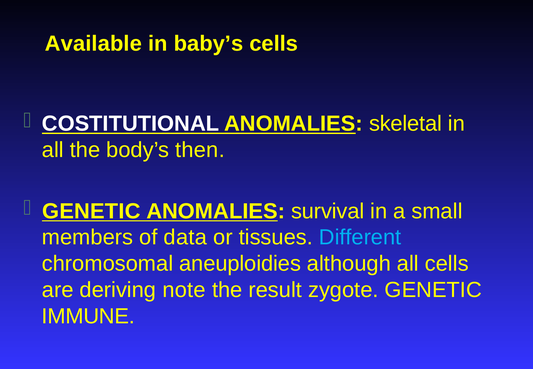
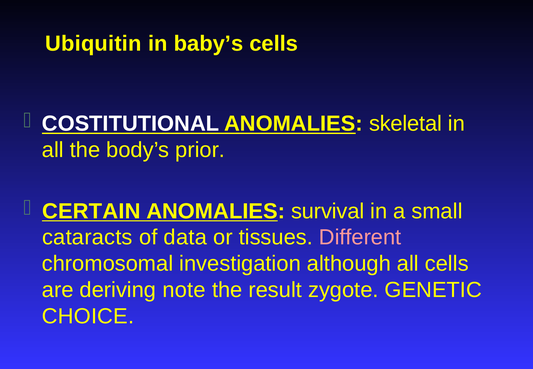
Available: Available -> Ubiquitin
then: then -> prior
GENETIC at (91, 211): GENETIC -> CERTAIN
members: members -> cataracts
Different colour: light blue -> pink
aneuploidies: aneuploidies -> investigation
IMMUNE: IMMUNE -> CHOICE
